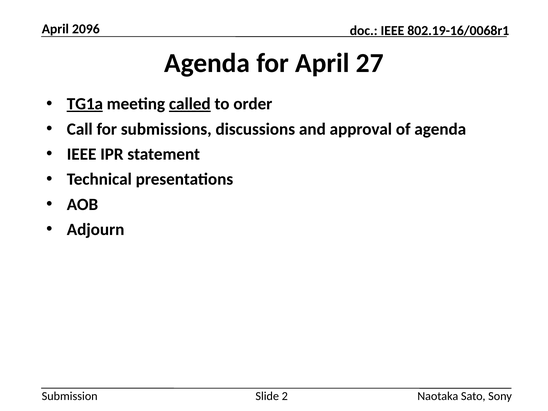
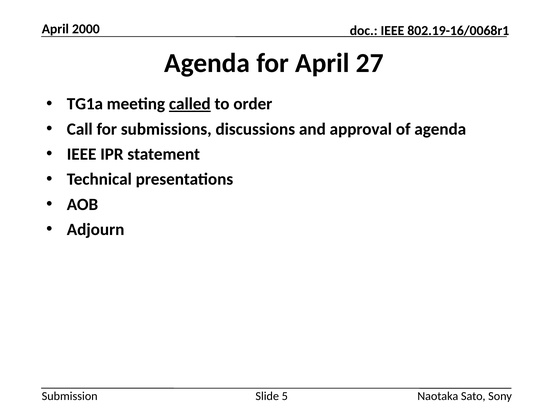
2096: 2096 -> 2000
TG1a underline: present -> none
2: 2 -> 5
